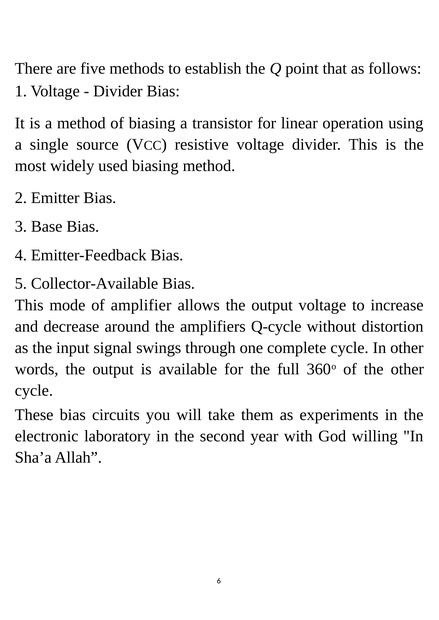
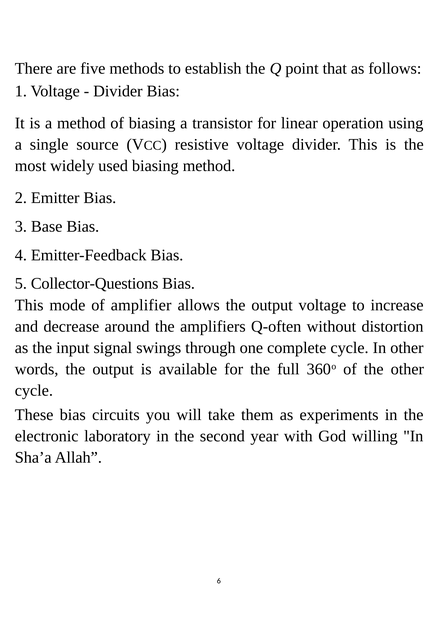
Collector-Available: Collector-Available -> Collector-Questions
Q-cycle: Q-cycle -> Q-often
